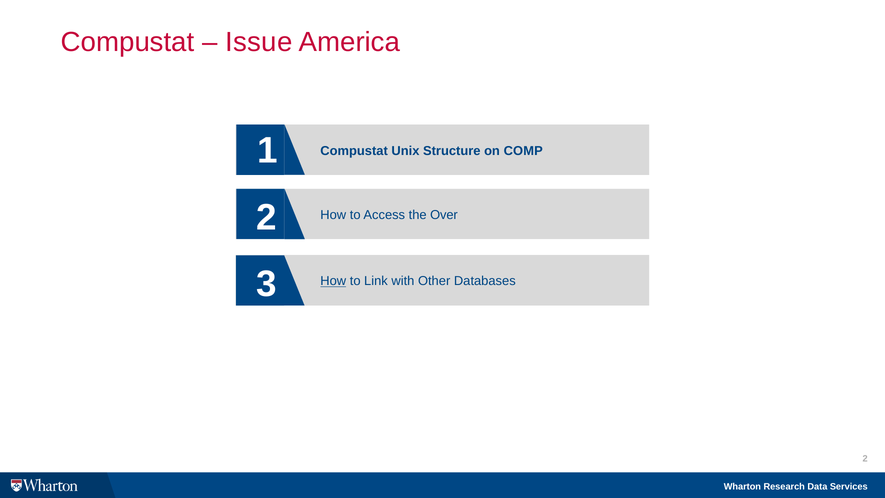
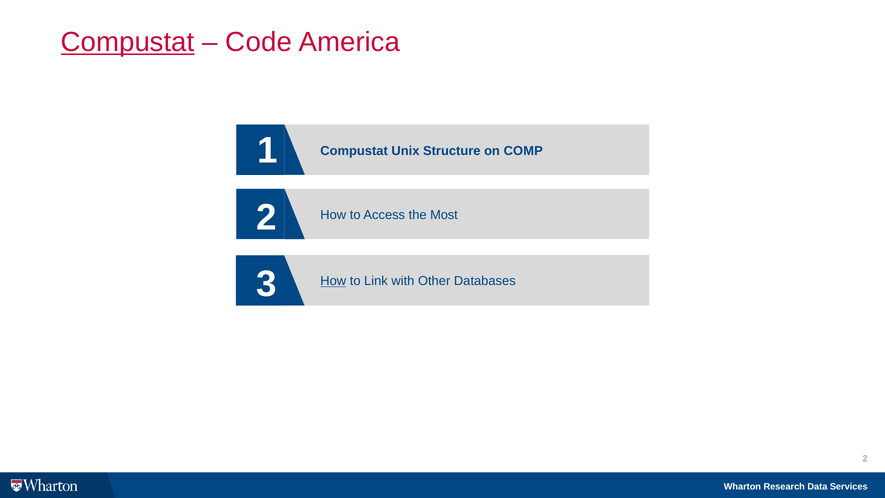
Compustat at (128, 42) underline: none -> present
Issue: Issue -> Code
Over: Over -> Most
